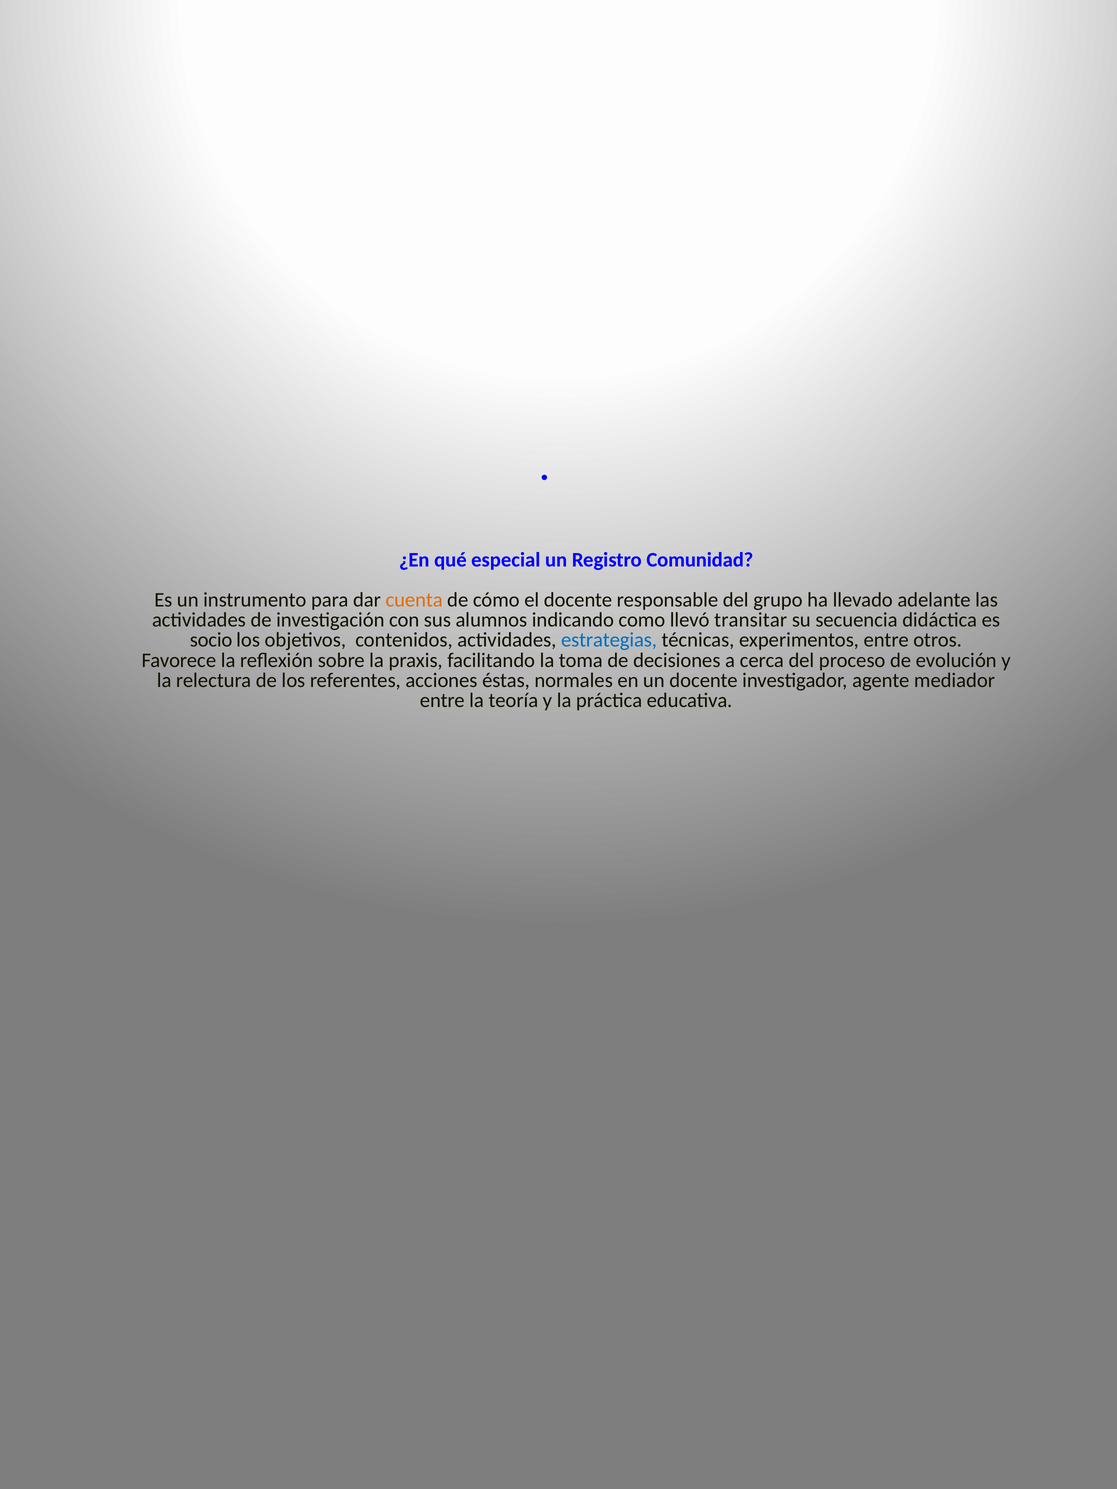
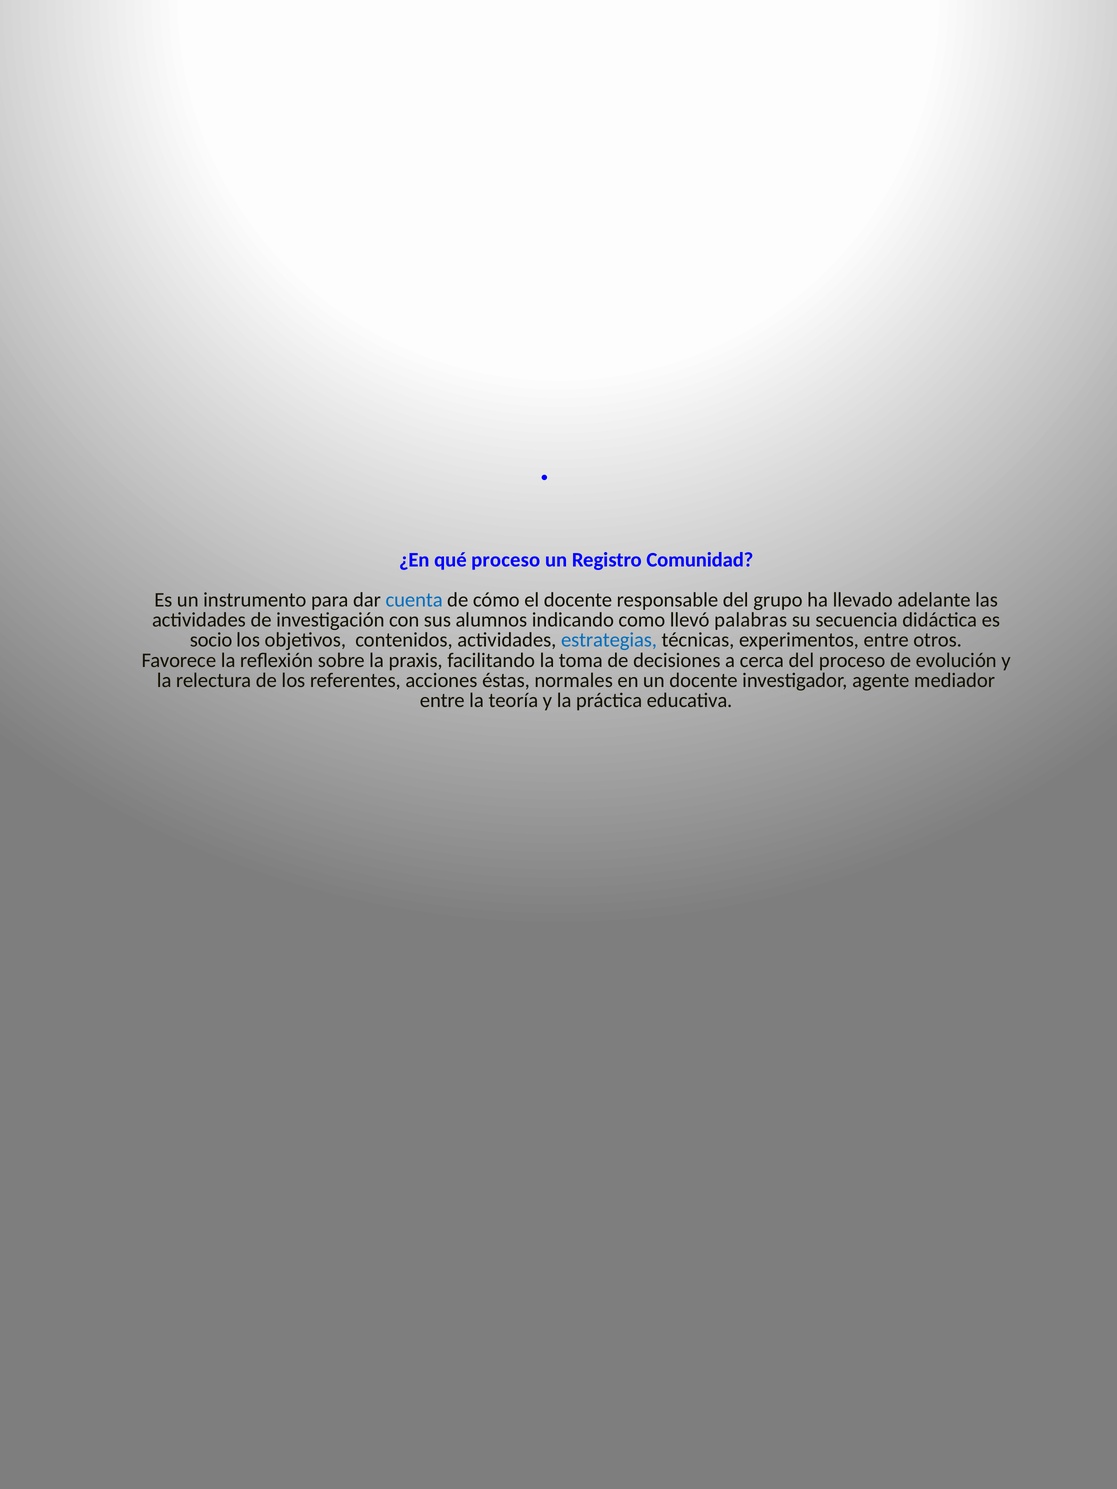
qué especial: especial -> proceso
cuenta colour: orange -> blue
transitar: transitar -> palabras
